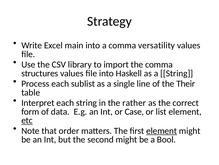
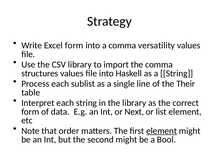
Excel main: main -> form
the rather: rather -> library
Case: Case -> Next
etc underline: present -> none
